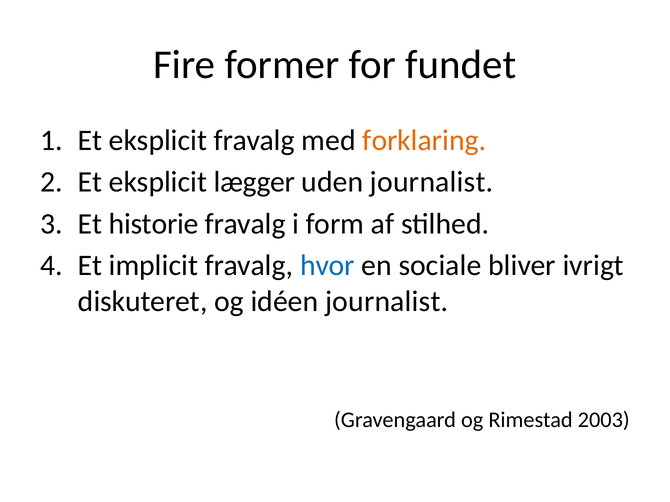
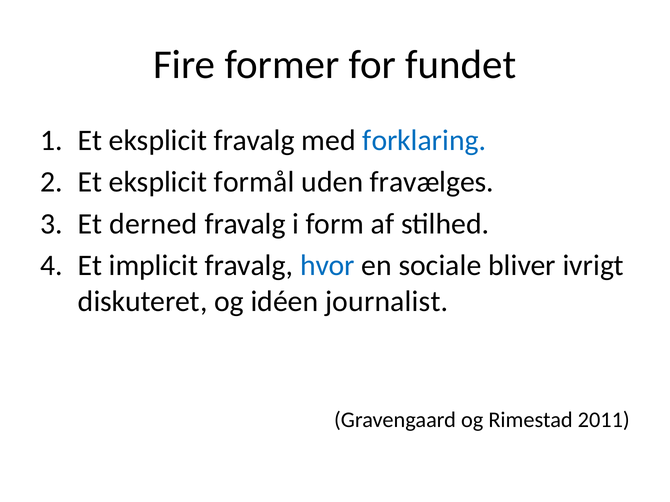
forklaring colour: orange -> blue
lægger: lægger -> formål
uden journalist: journalist -> fravælges
historie: historie -> derned
2003: 2003 -> 2011
